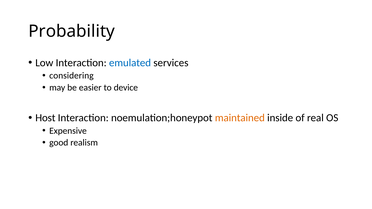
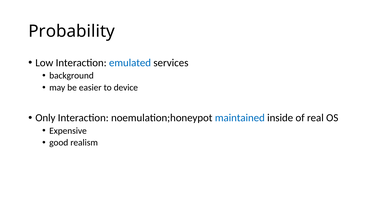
considering: considering -> background
Host: Host -> Only
maintained colour: orange -> blue
